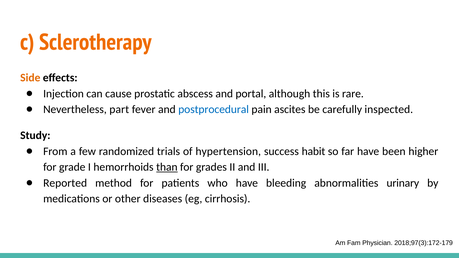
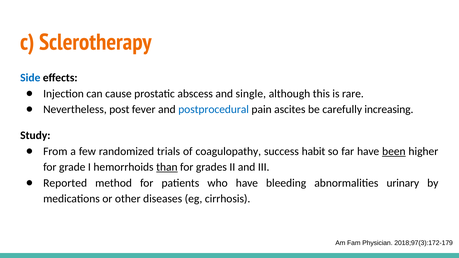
Side colour: orange -> blue
portal: portal -> single
part: part -> post
inspected: inspected -> increasing
hypertension: hypertension -> coagulopathy
been underline: none -> present
